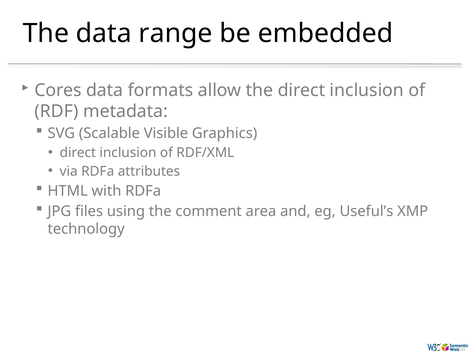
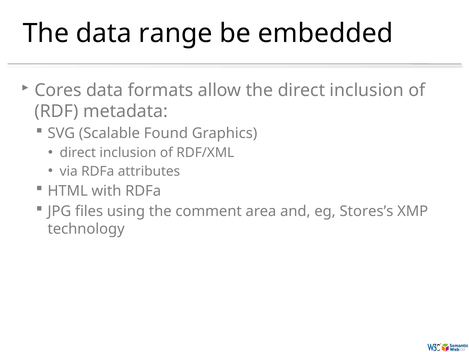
Visible: Visible -> Found
Useful’s: Useful’s -> Stores’s
